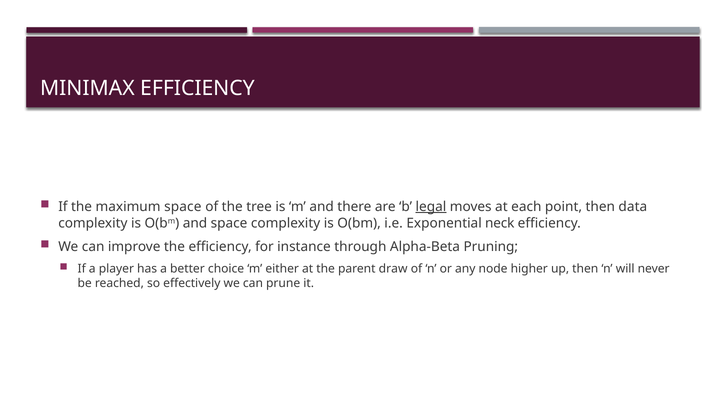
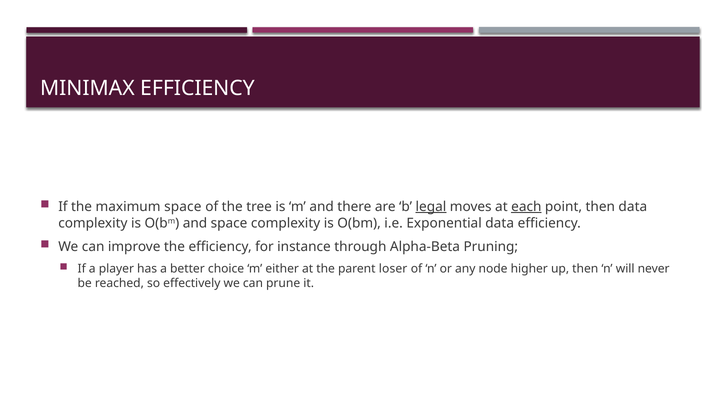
each underline: none -> present
Exponential neck: neck -> data
draw: draw -> loser
